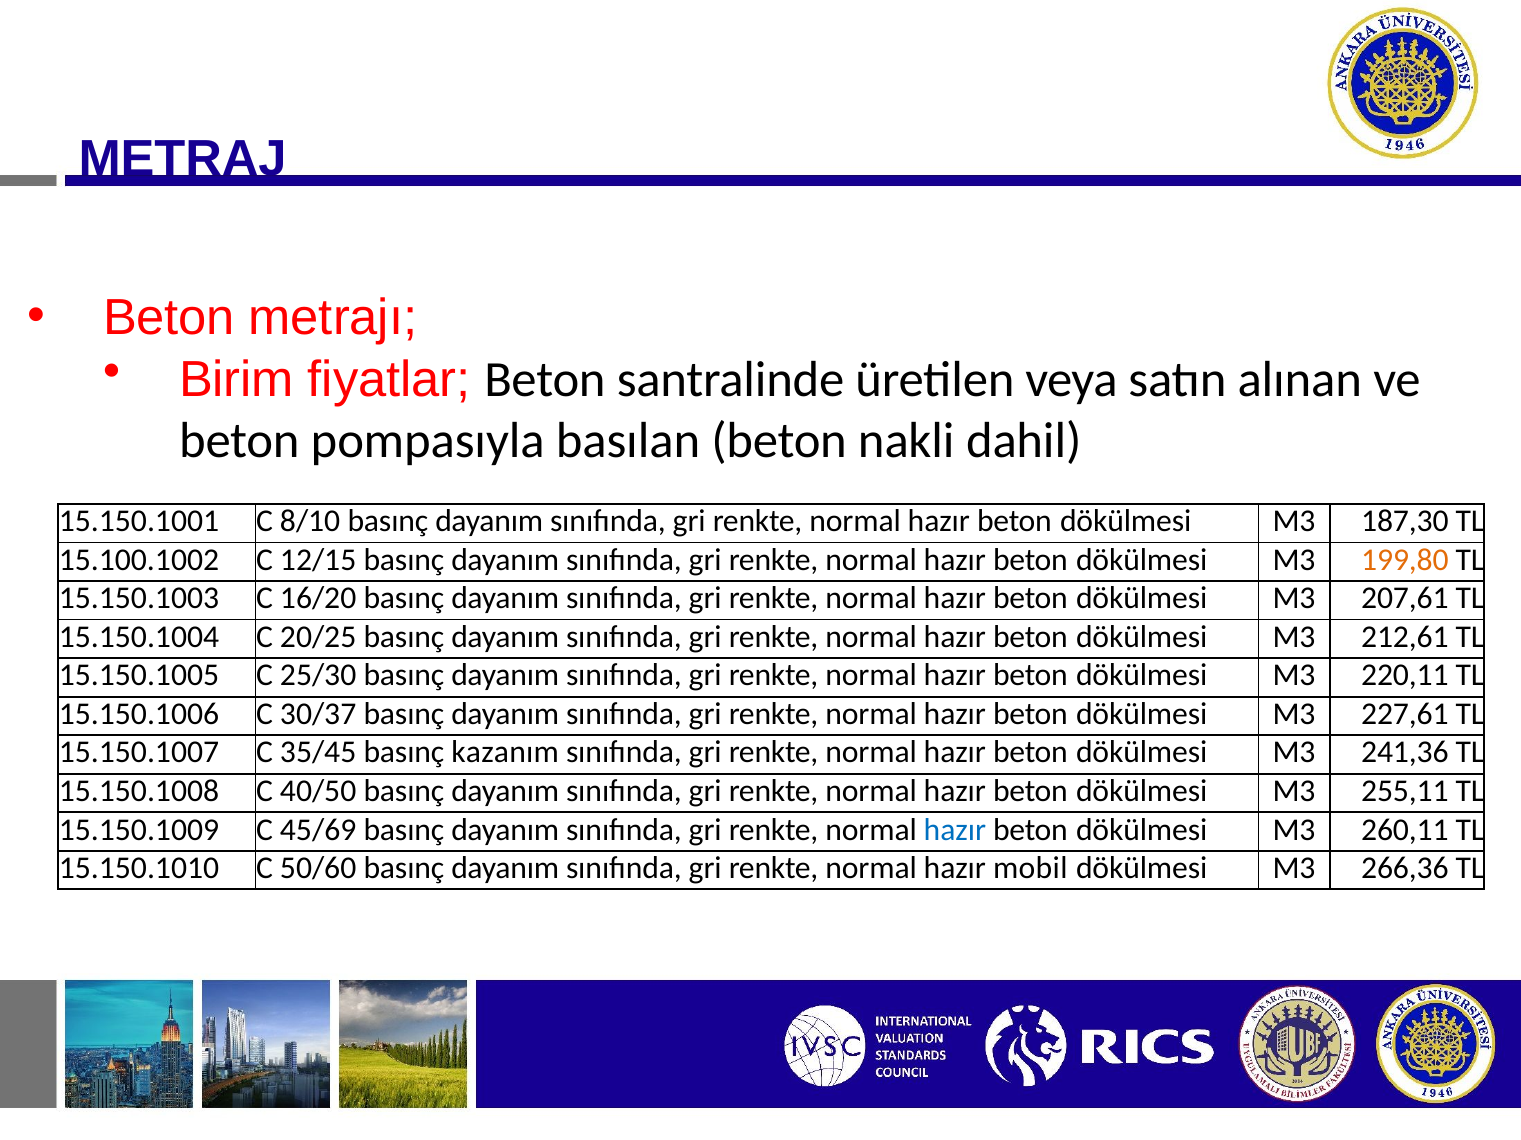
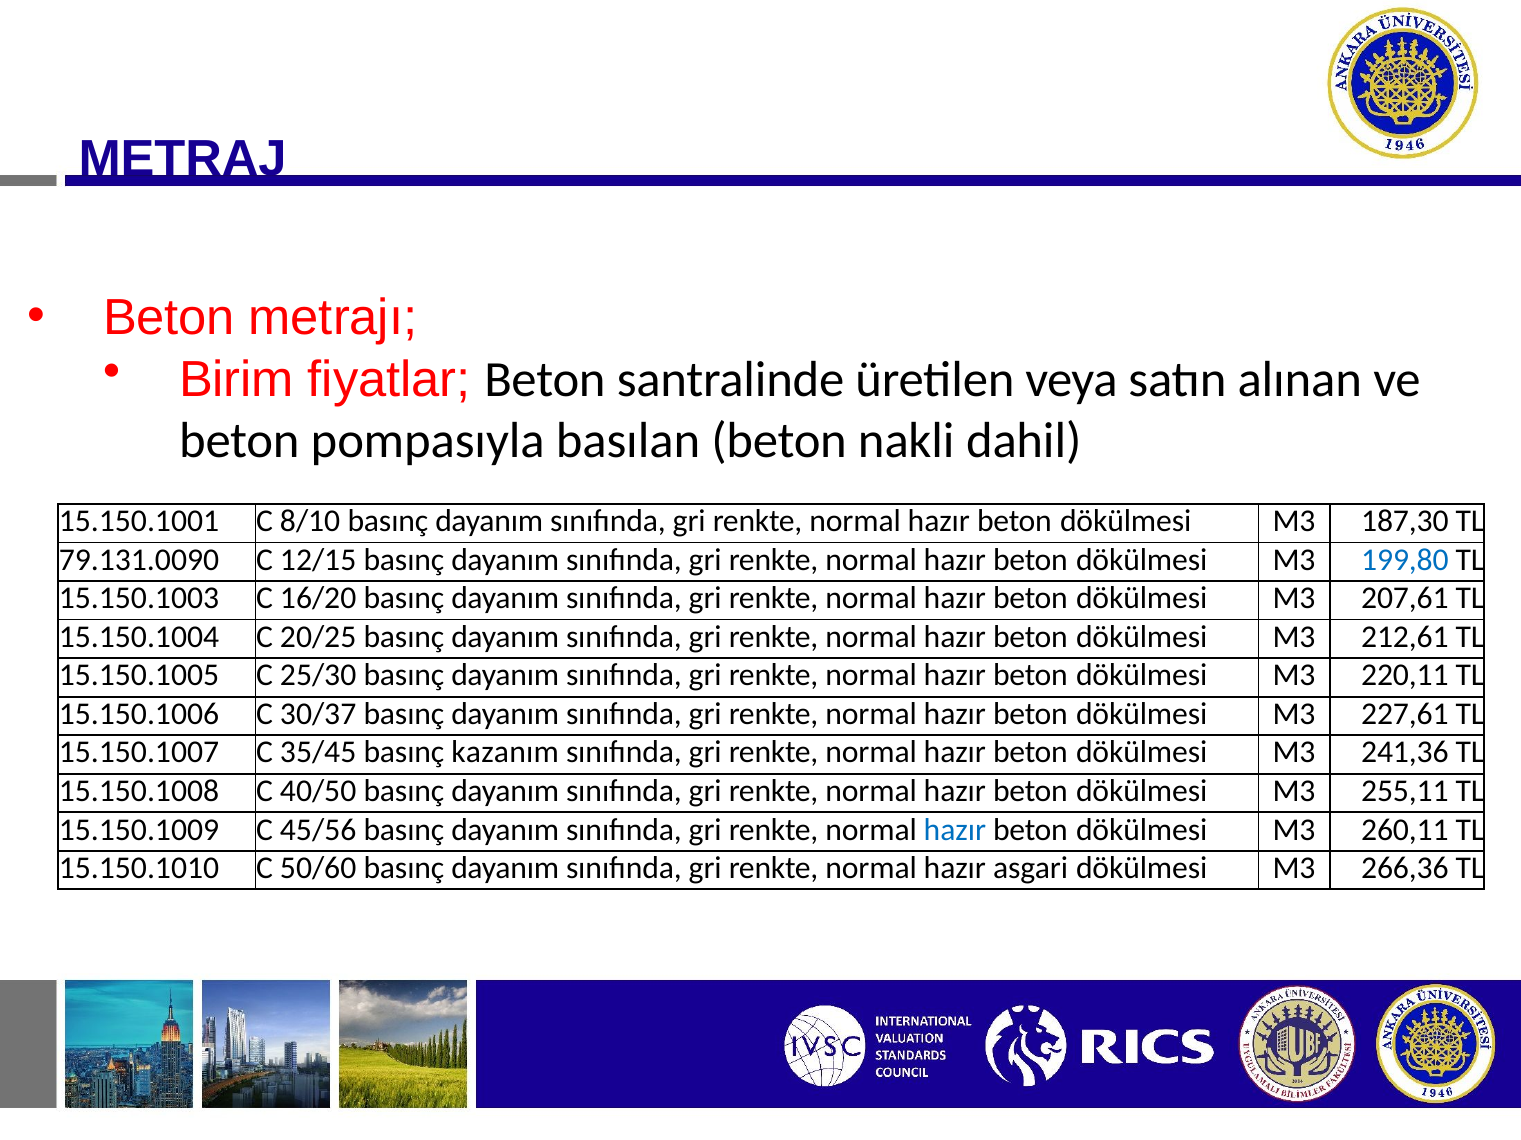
15.100.1002: 15.100.1002 -> 79.131.0090
199,80 colour: orange -> blue
45/69: 45/69 -> 45/56
mobil: mobil -> asgari
